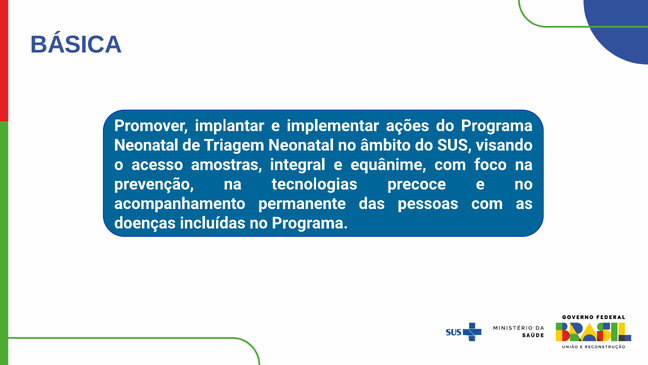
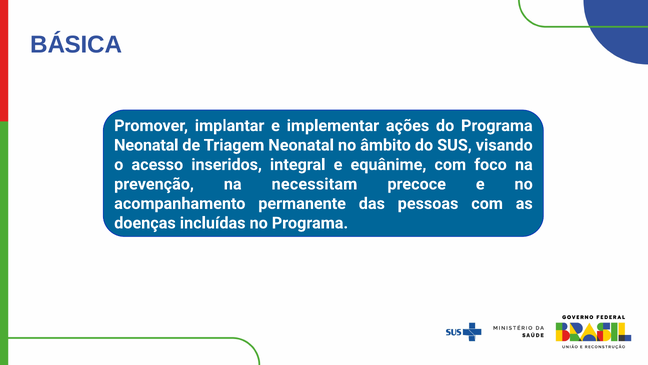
amostras: amostras -> inseridos
tecnologias: tecnologias -> necessitam
